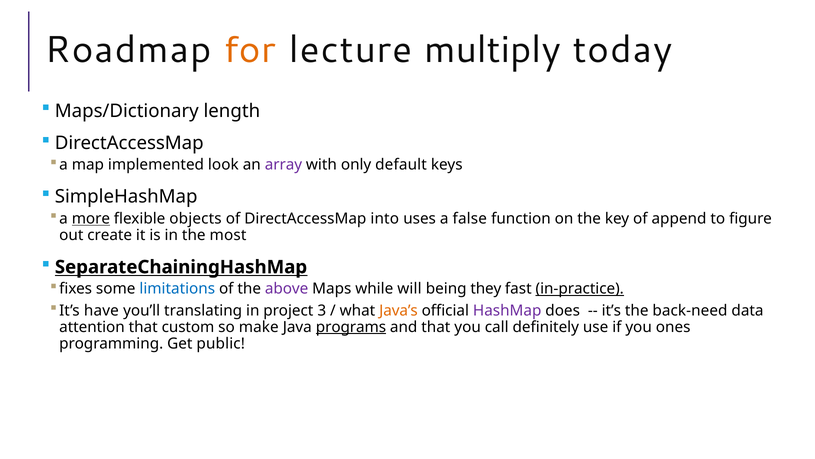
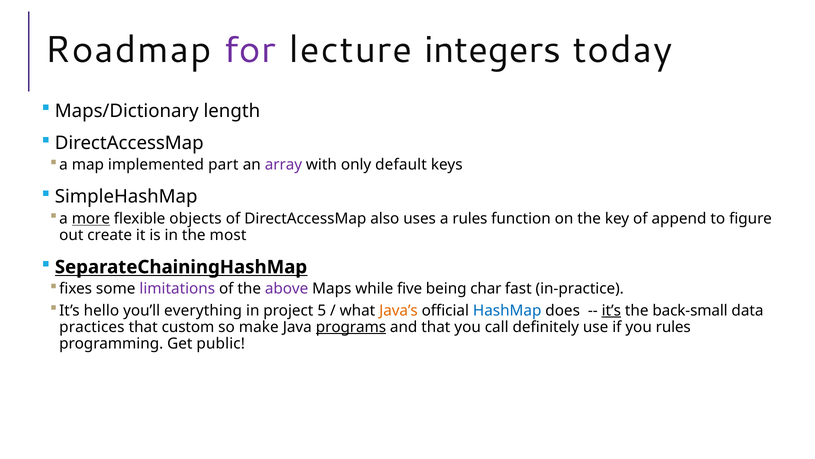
for colour: orange -> purple
multiply: multiply -> integers
look: look -> part
into: into -> also
a false: false -> rules
limitations colour: blue -> purple
will: will -> five
they: they -> char
in-practice underline: present -> none
have: have -> hello
translating: translating -> everything
3: 3 -> 5
HashMap colour: purple -> blue
it’s at (611, 310) underline: none -> present
back-need: back-need -> back-small
attention: attention -> practices
you ones: ones -> rules
